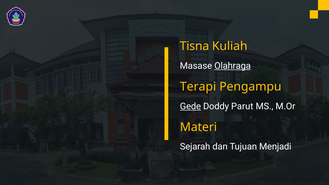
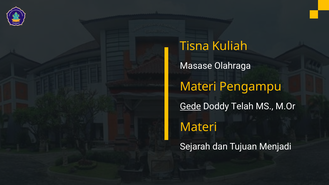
Olahraga underline: present -> none
Terapi at (198, 87): Terapi -> Materi
Parut: Parut -> Telah
